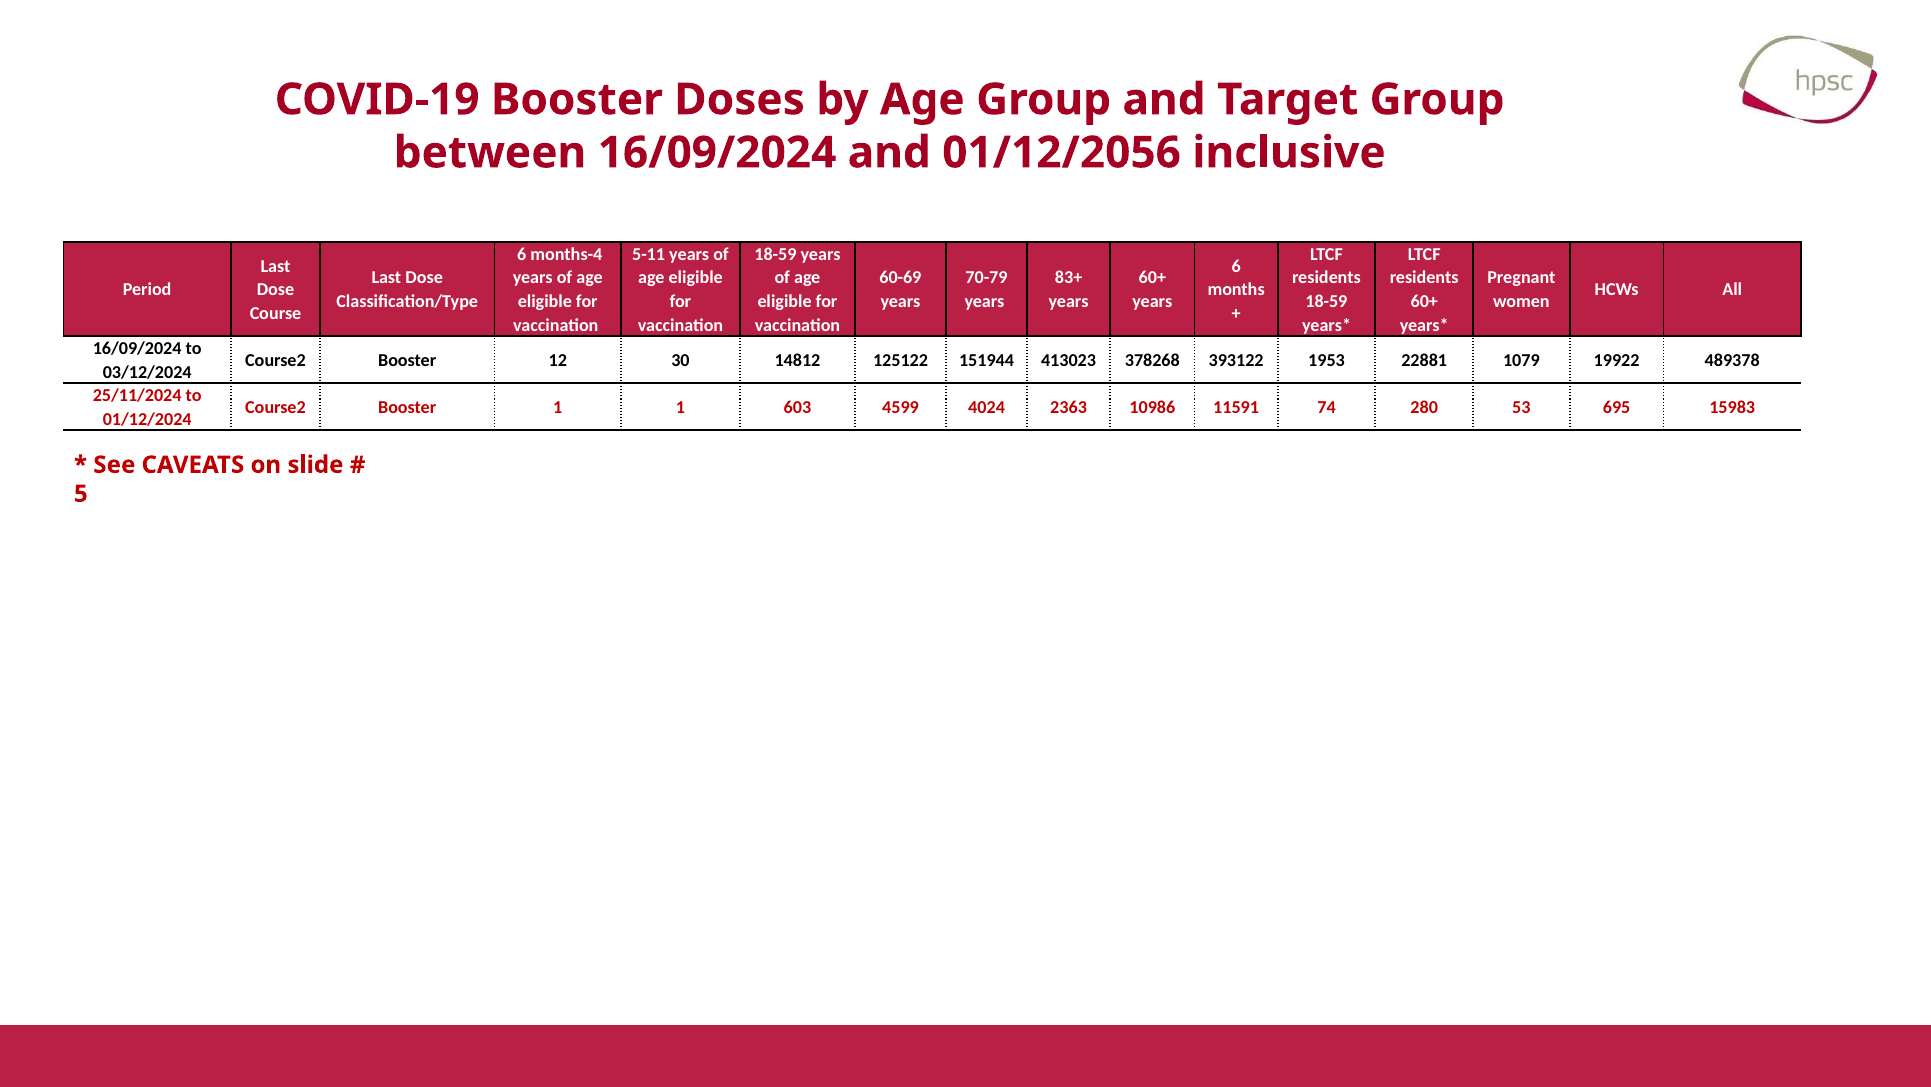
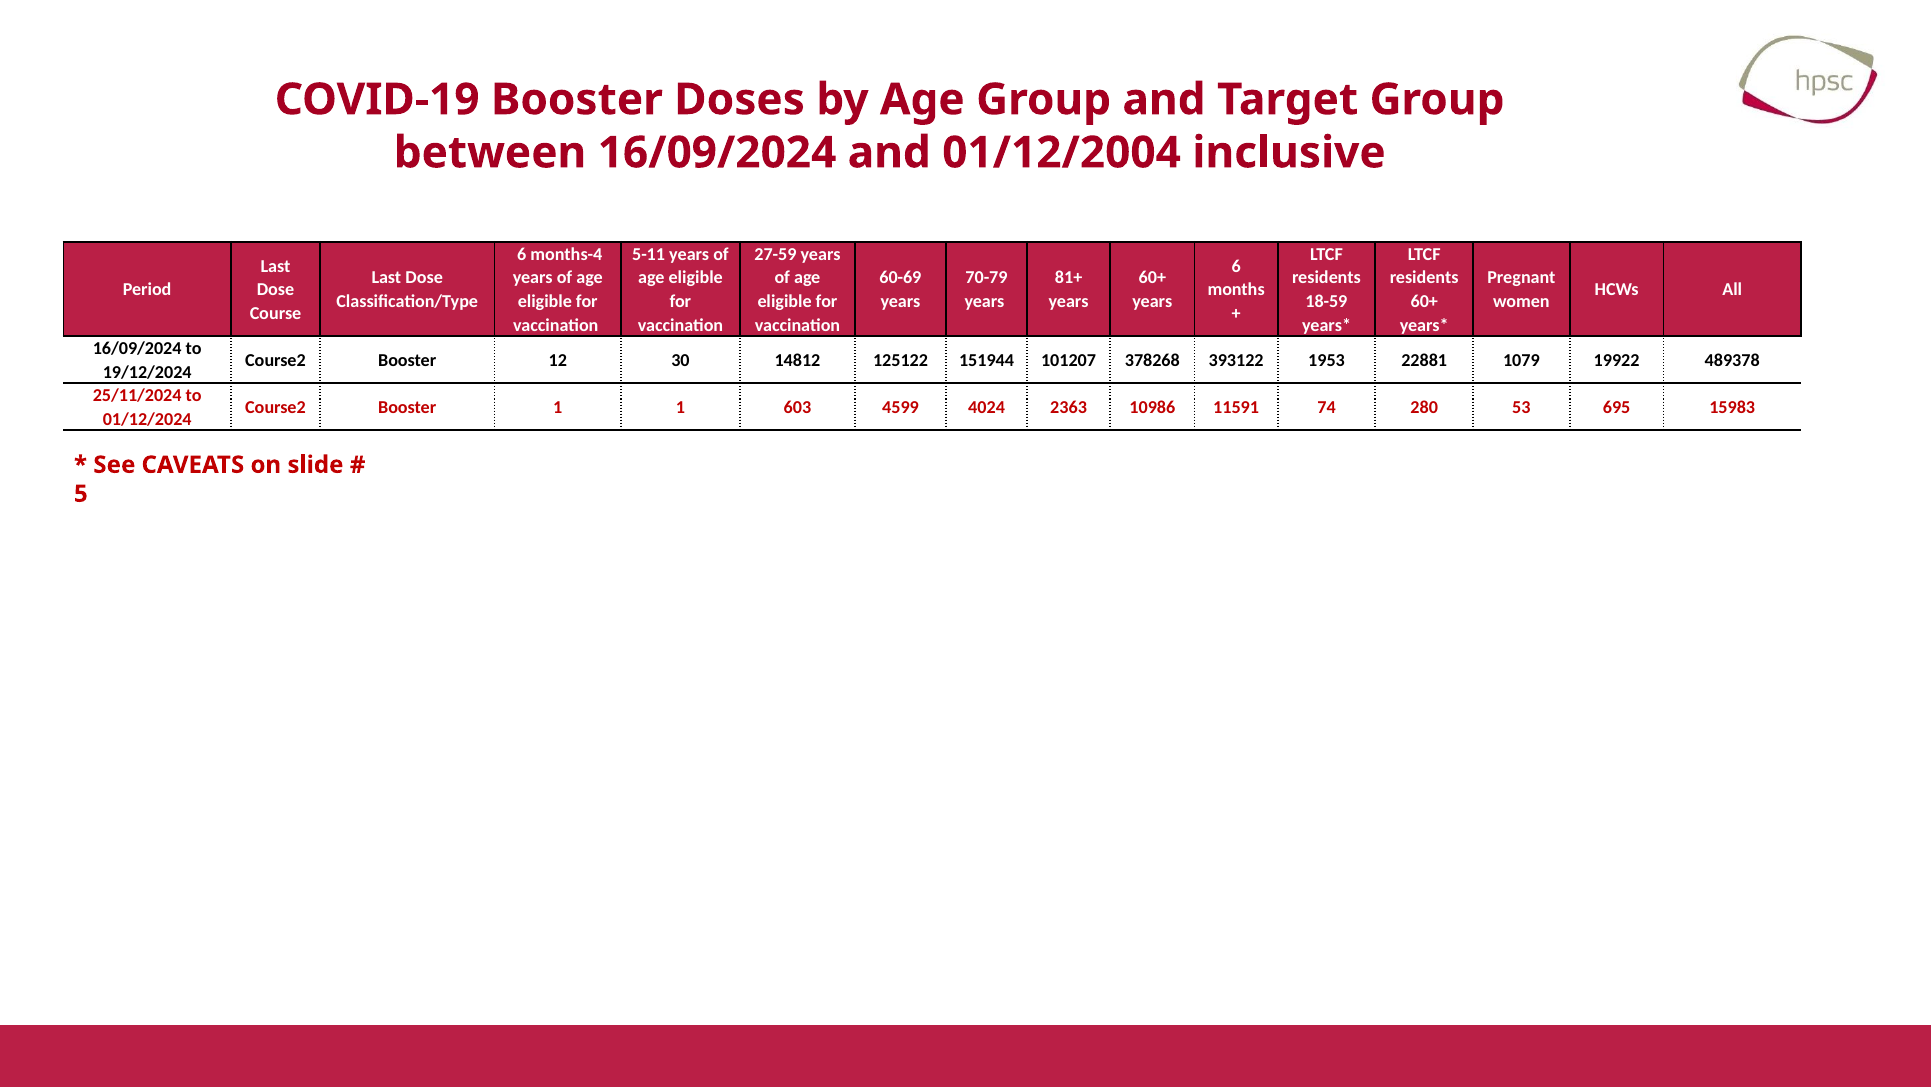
01/12/2056: 01/12/2056 -> 01/12/2004
18-59 at (775, 254): 18-59 -> 27-59
83+: 83+ -> 81+
413023: 413023 -> 101207
03/12/2024: 03/12/2024 -> 19/12/2024
